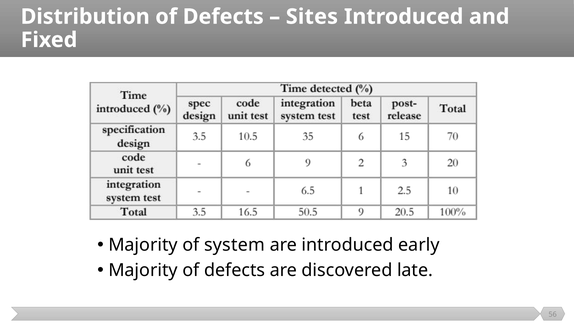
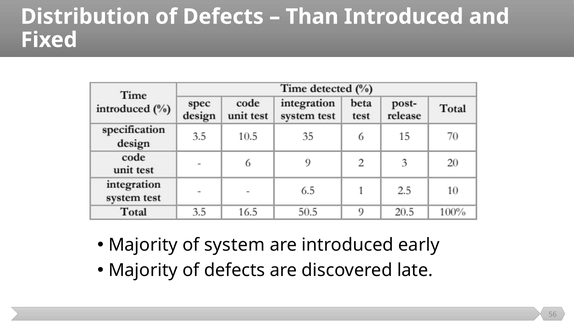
Sites: Sites -> Than
